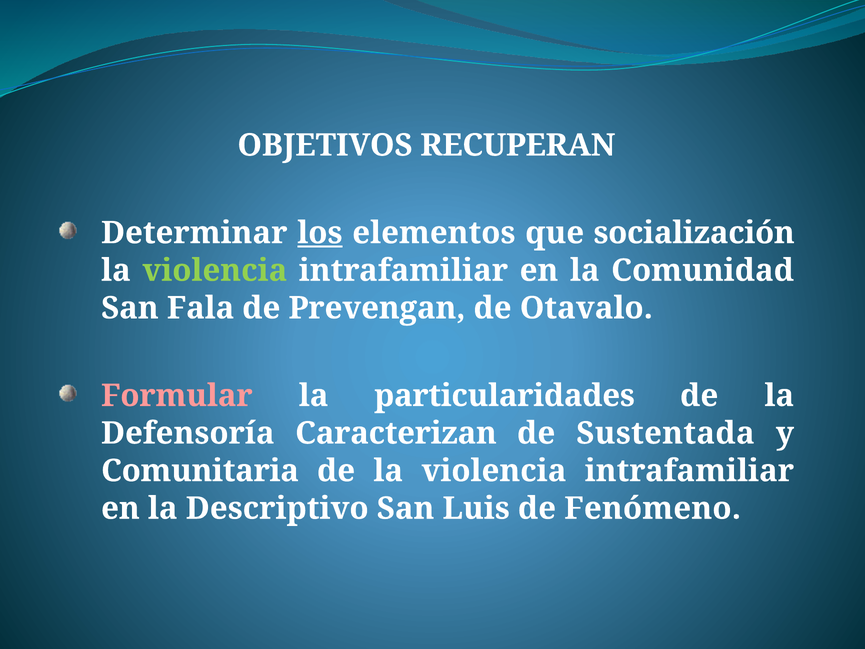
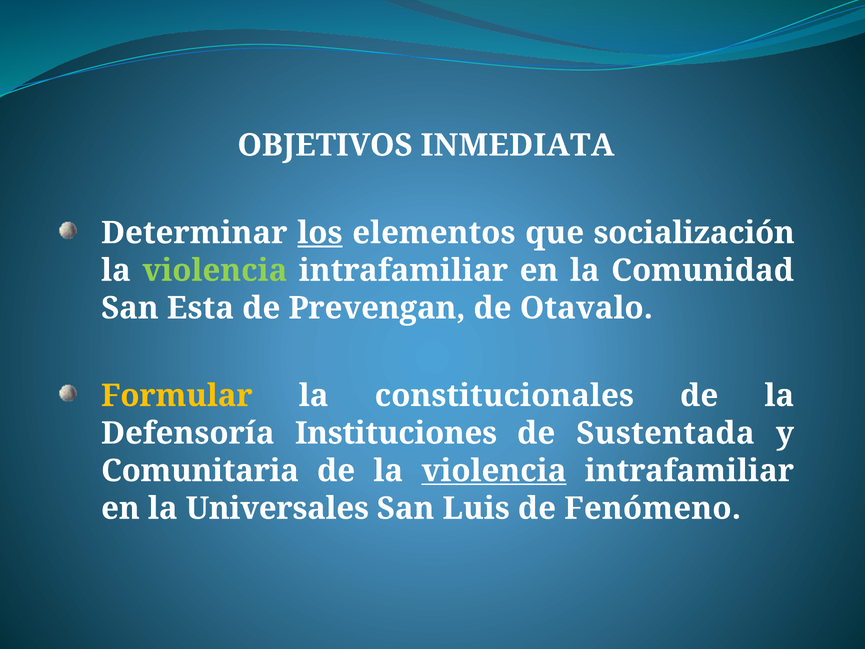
RECUPERAN: RECUPERAN -> INMEDIATA
Fala: Fala -> Esta
Formular colour: pink -> yellow
particularidades: particularidades -> constitucionales
Caracterizan: Caracterizan -> Instituciones
violencia at (494, 471) underline: none -> present
Descriptivo: Descriptivo -> Universales
